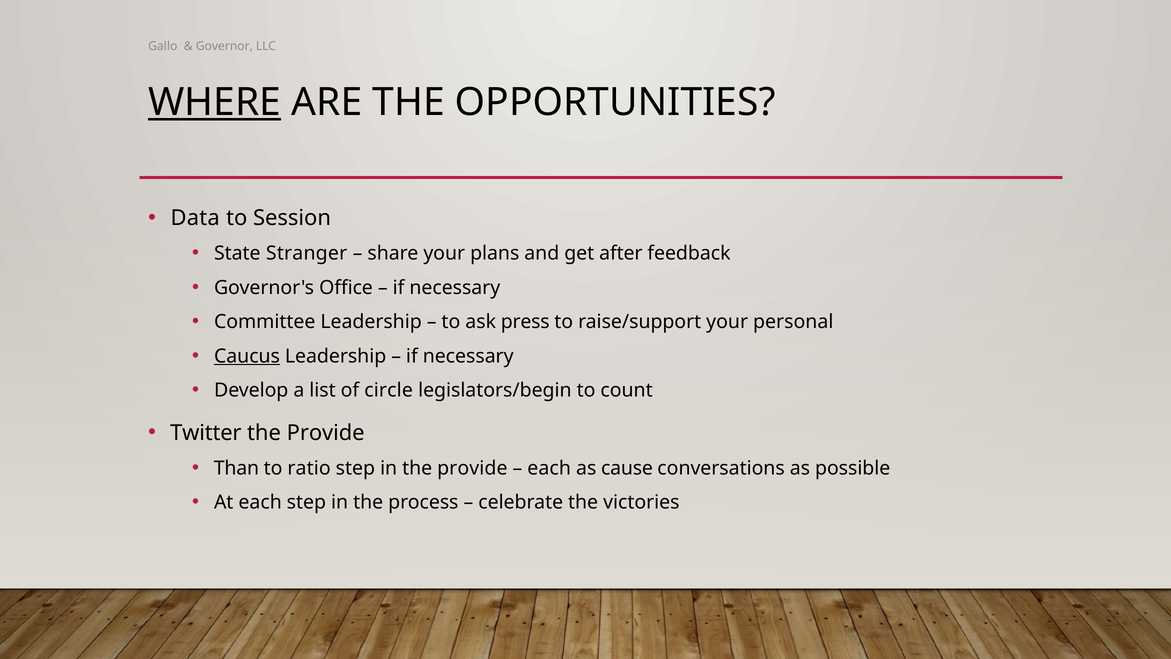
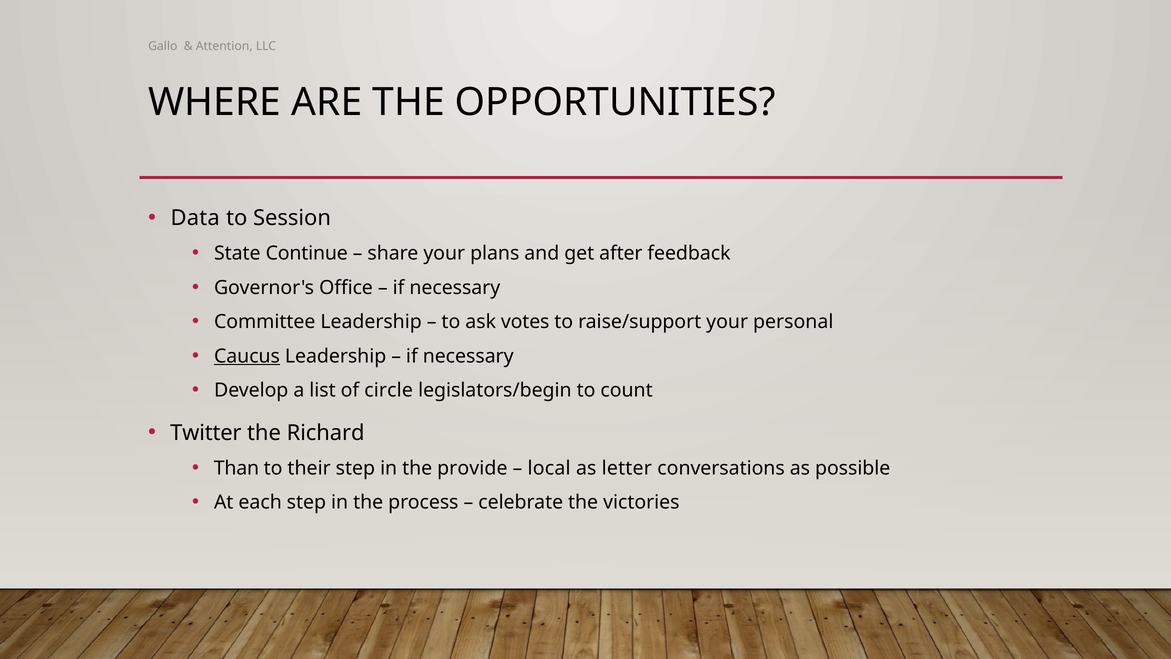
Governor: Governor -> Attention
WHERE underline: present -> none
Stranger: Stranger -> Continue
press: press -> votes
Provide at (326, 433): Provide -> Richard
ratio: ratio -> their
each at (549, 468): each -> local
cause: cause -> letter
